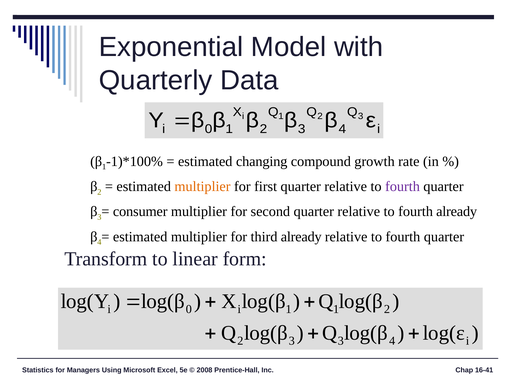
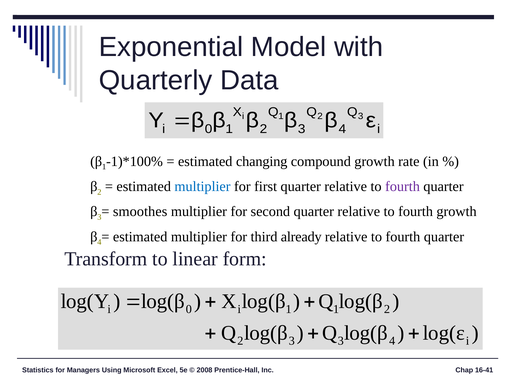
multiplier at (203, 186) colour: orange -> blue
consumer: consumer -> smoothes
fourth already: already -> growth
